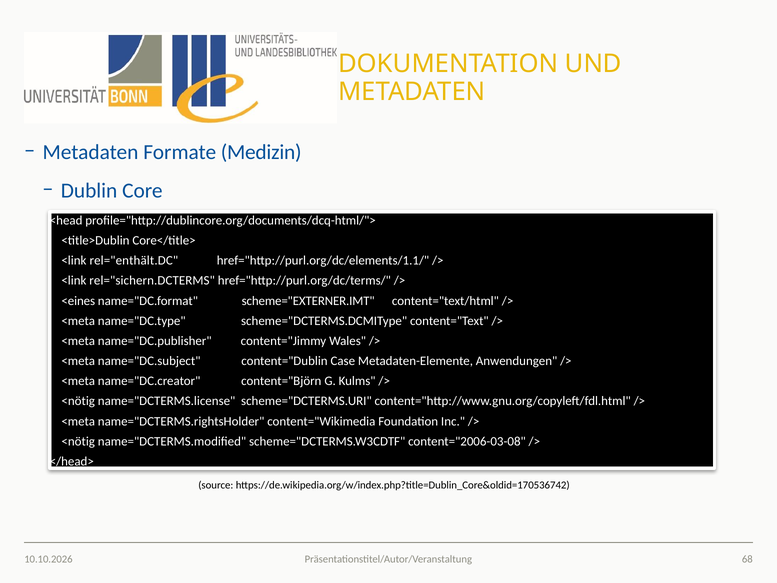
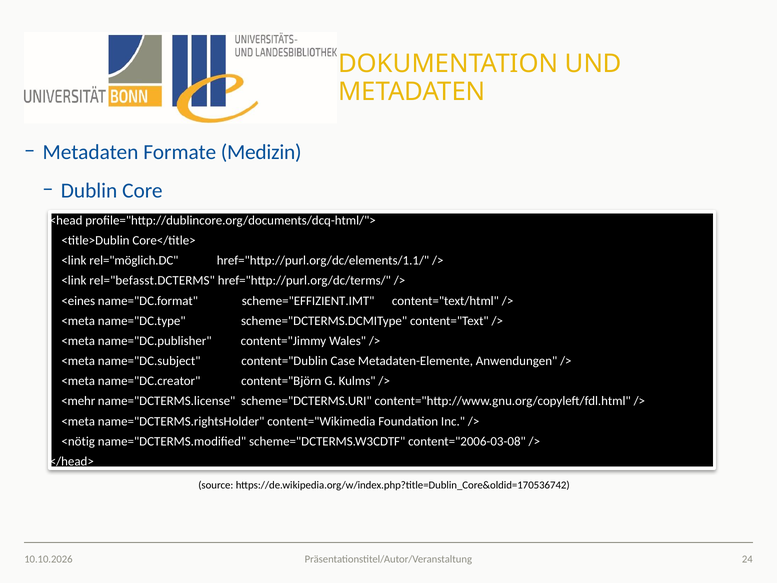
rel="enthält.DC: rel="enthält.DC -> rel="möglich.DC
rel="sichern.DCTERMS: rel="sichern.DCTERMS -> rel="befasst.DCTERMS
scheme="EXTERNER.IMT: scheme="EXTERNER.IMT -> scheme="EFFIZIENT.IMT
<nötig at (78, 401): <nötig -> <mehr
68: 68 -> 24
